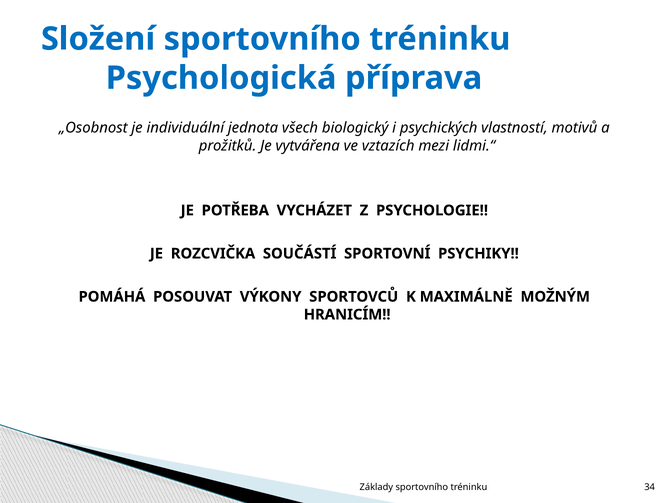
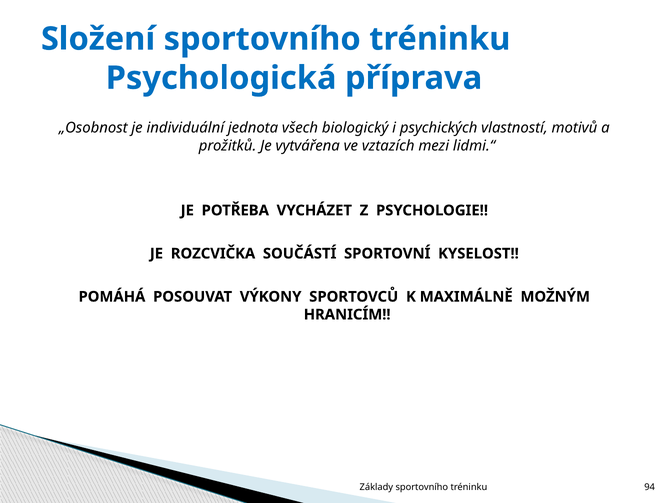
PSYCHIKY: PSYCHIKY -> KYSELOST
34: 34 -> 94
